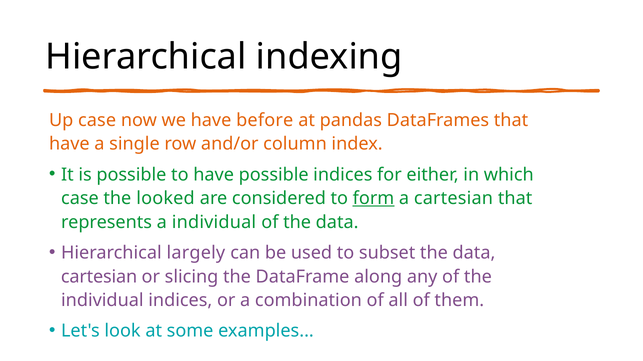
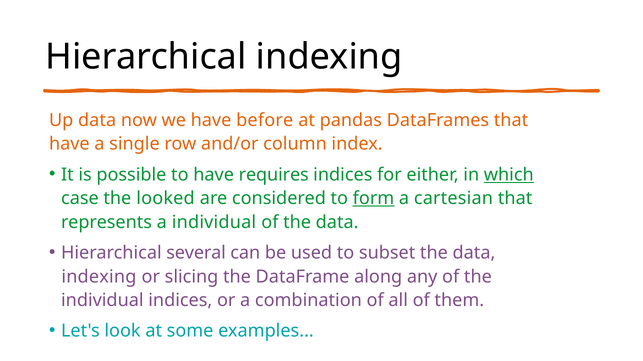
Up case: case -> data
have possible: possible -> requires
which underline: none -> present
largely: largely -> several
cartesian at (99, 277): cartesian -> indexing
